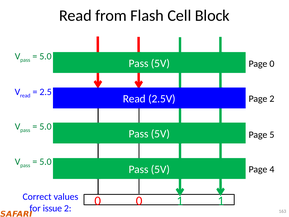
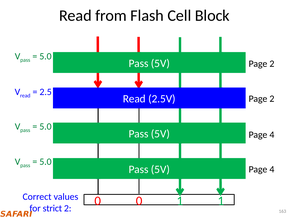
0 at (272, 64): 0 -> 2
5 at (272, 135): 5 -> 4
issue: issue -> strict
